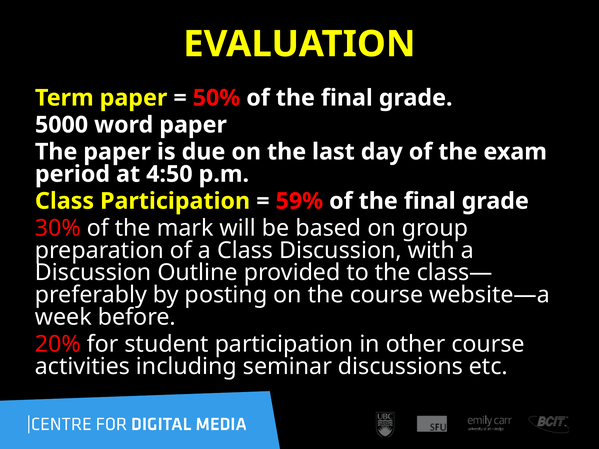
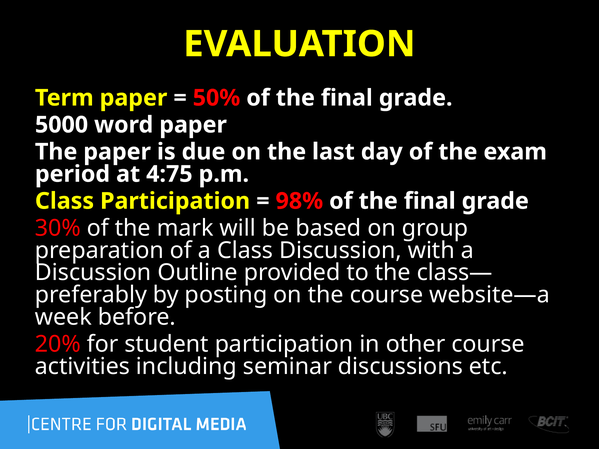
4:50: 4:50 -> 4:75
59%: 59% -> 98%
